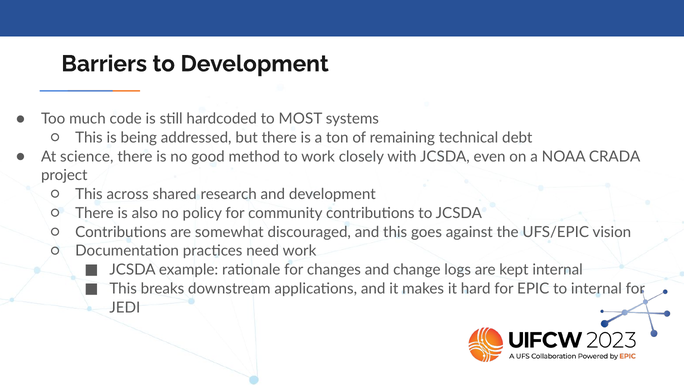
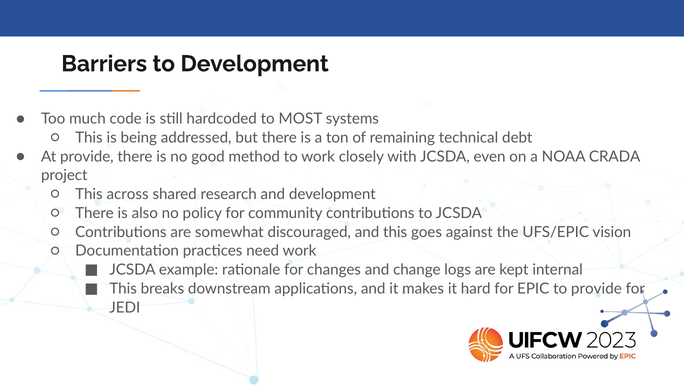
At science: science -> provide
to internal: internal -> provide
